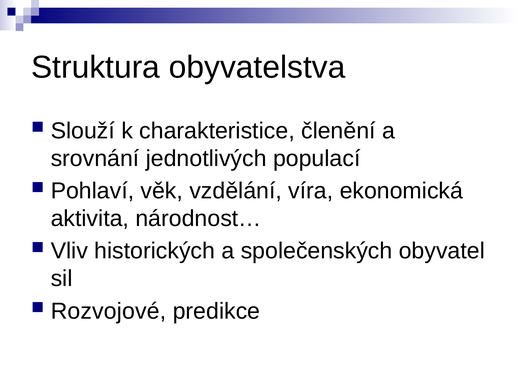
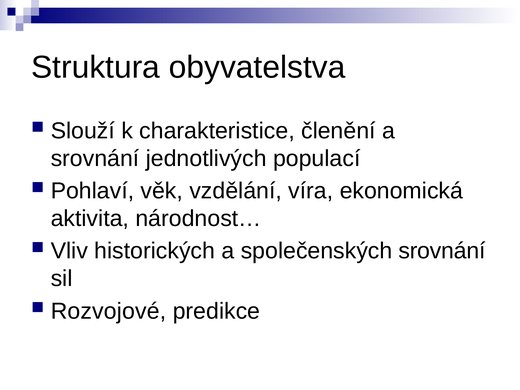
společenských obyvatel: obyvatel -> srovnání
